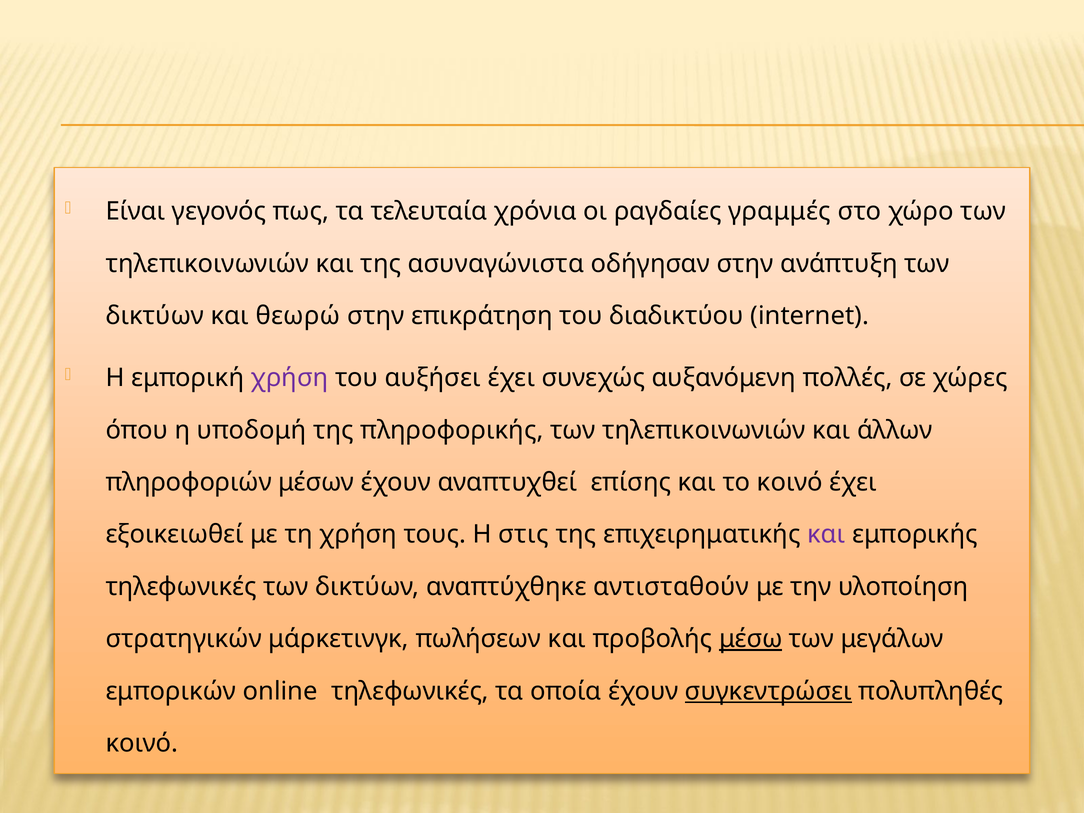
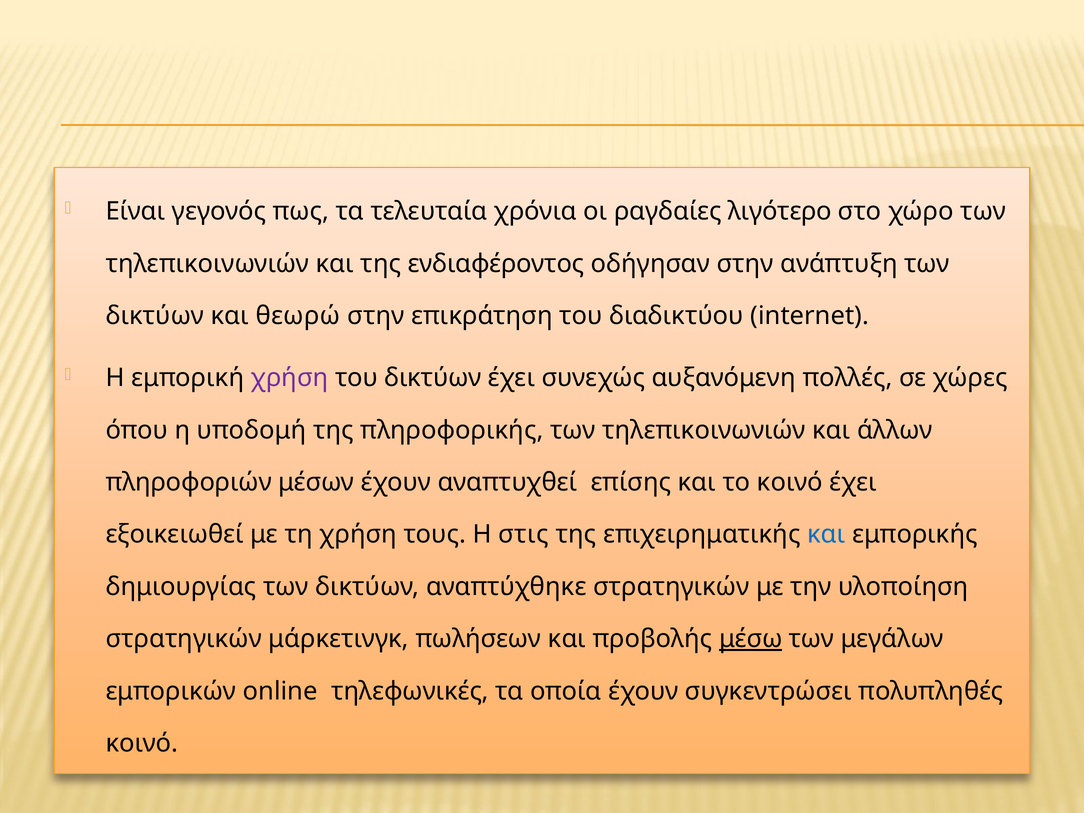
γραμμές: γραμμές -> λιγότερο
ασυναγώνιστα: ασυναγώνιστα -> ενδιαφέροντος
του αυξήσει: αυξήσει -> δικτύων
και at (826, 535) colour: purple -> blue
τηλεφωνικές at (181, 587): τηλεφωνικές -> δημιουργίας
αναπτύχθηκε αντισταθούν: αντισταθούν -> στρατηγικών
συγκεντρώσει underline: present -> none
